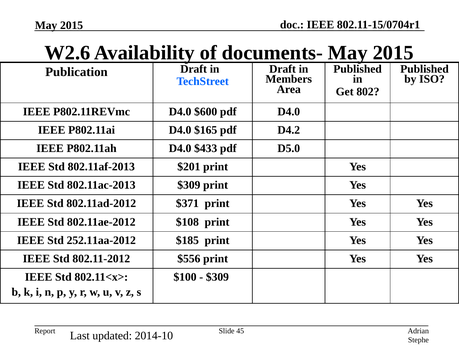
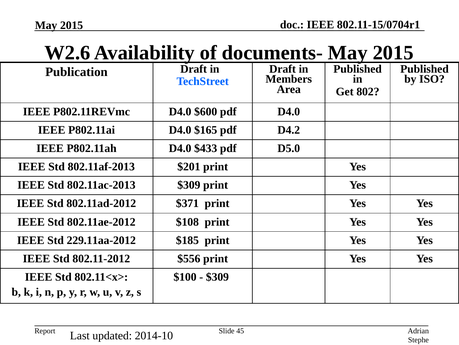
252.11aa-2012: 252.11aa-2012 -> 229.11aa-2012
